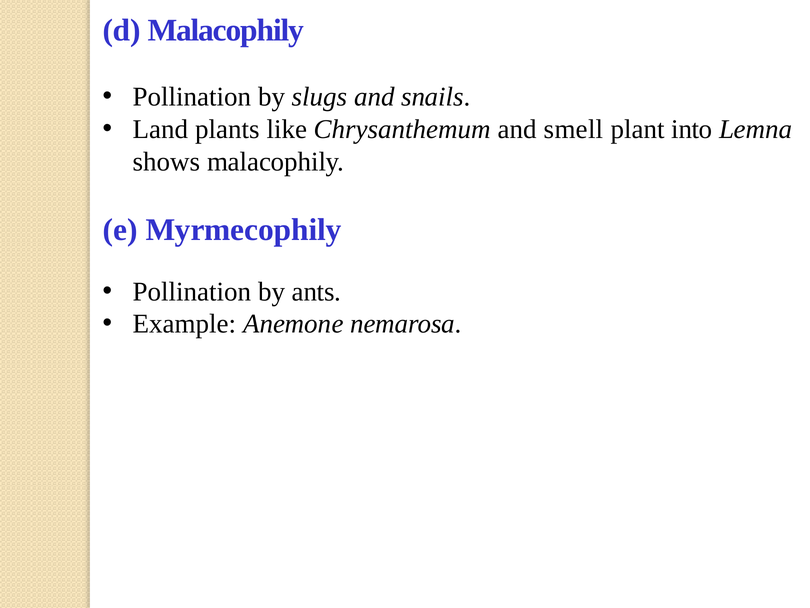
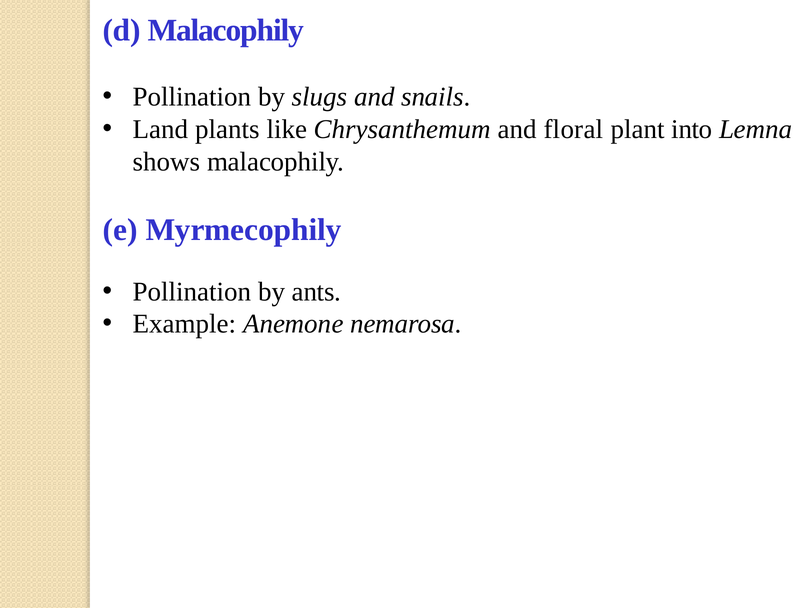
smell: smell -> floral
